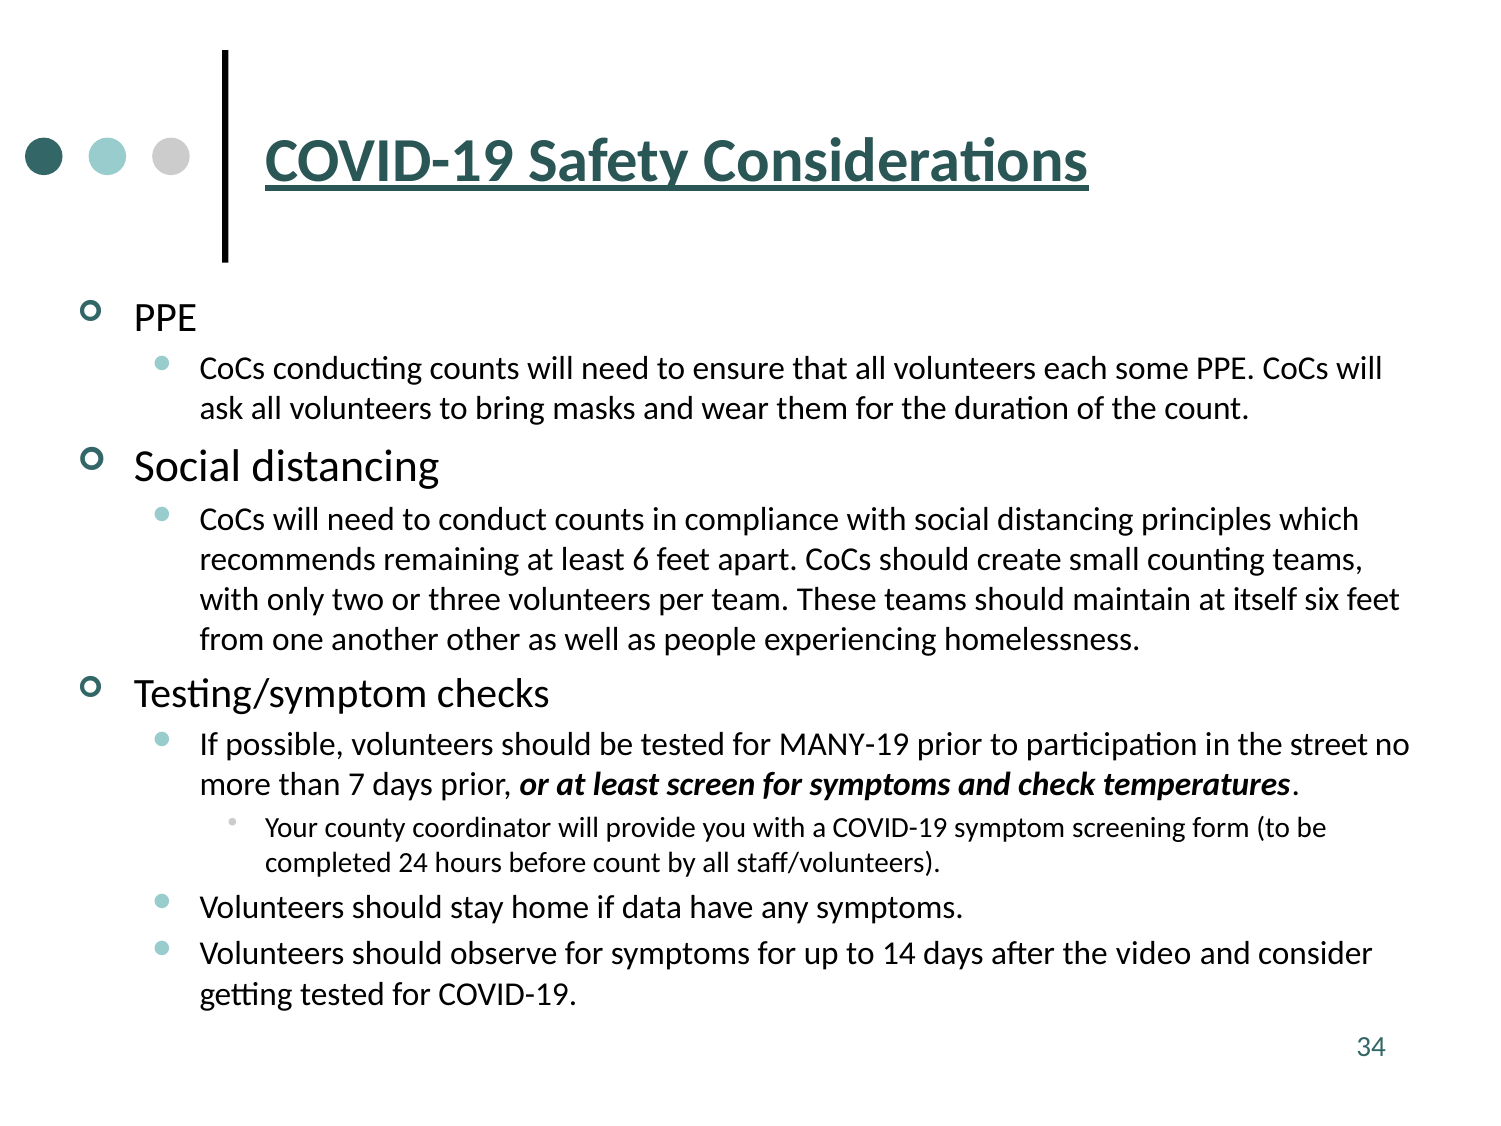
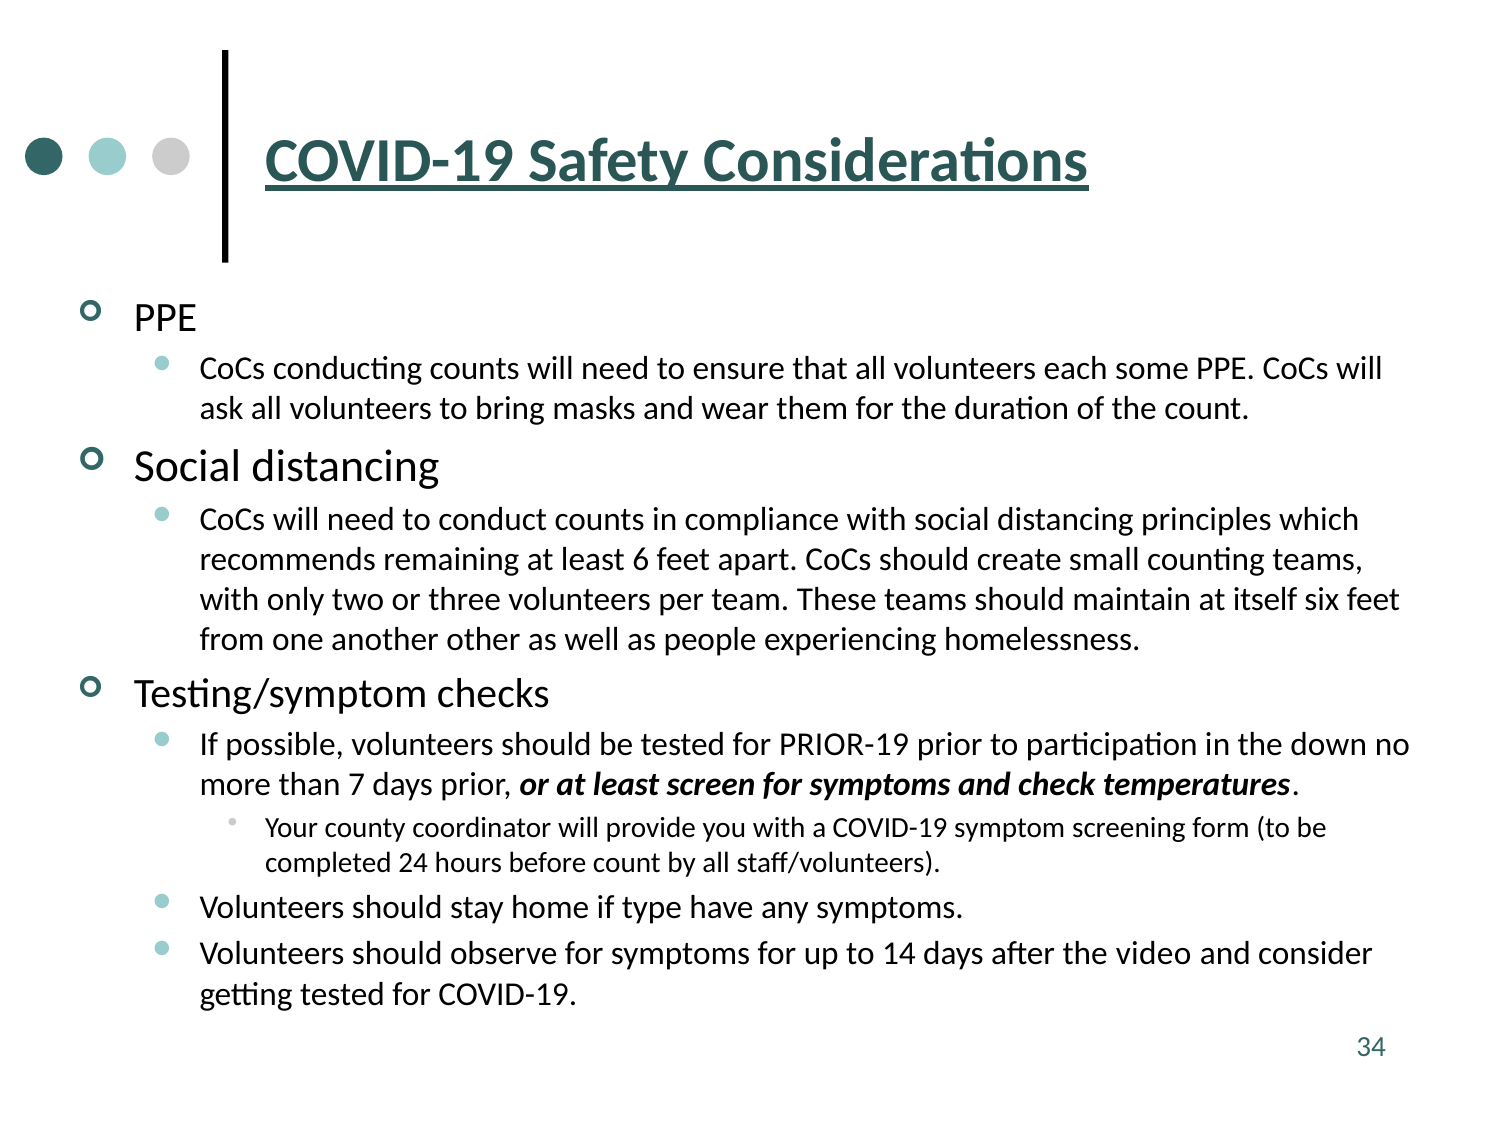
MANY-19: MANY-19 -> PRIOR-19
street: street -> down
data: data -> type
